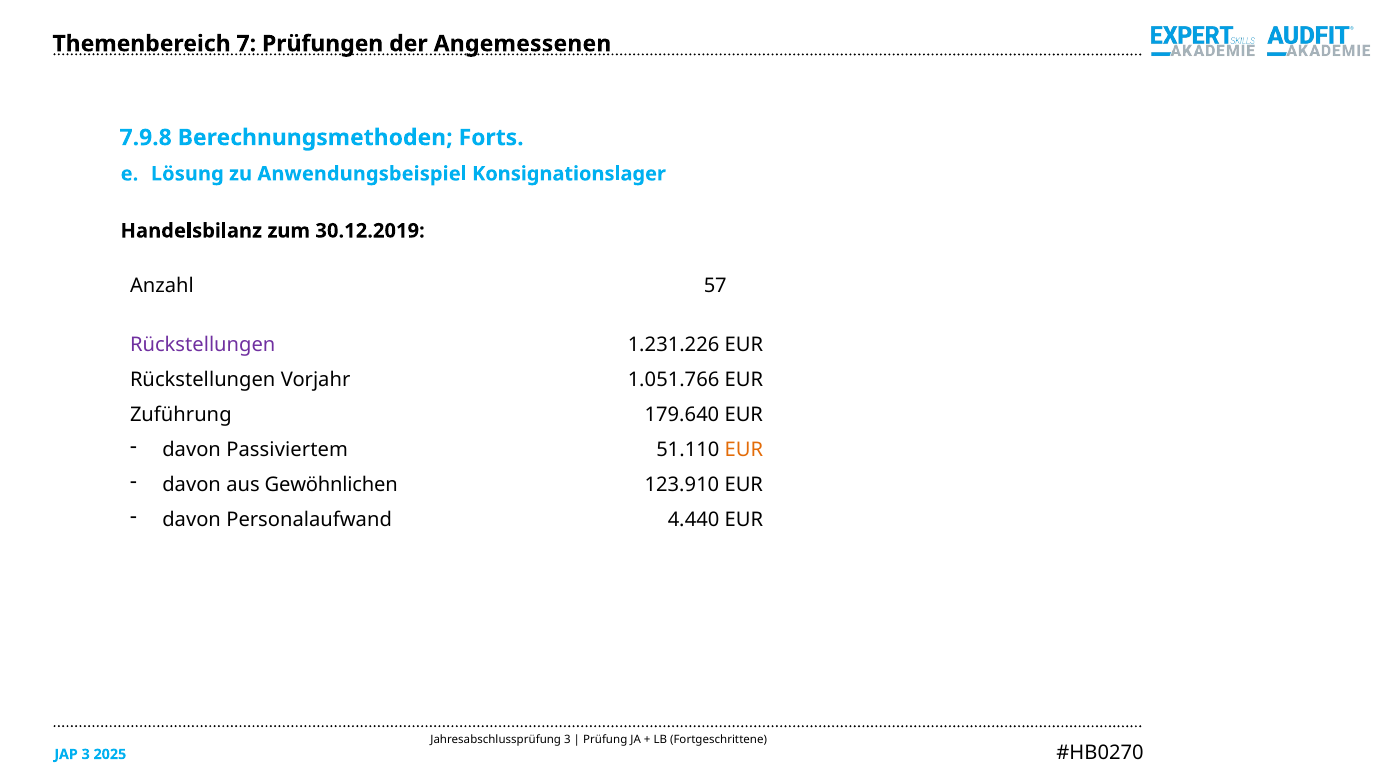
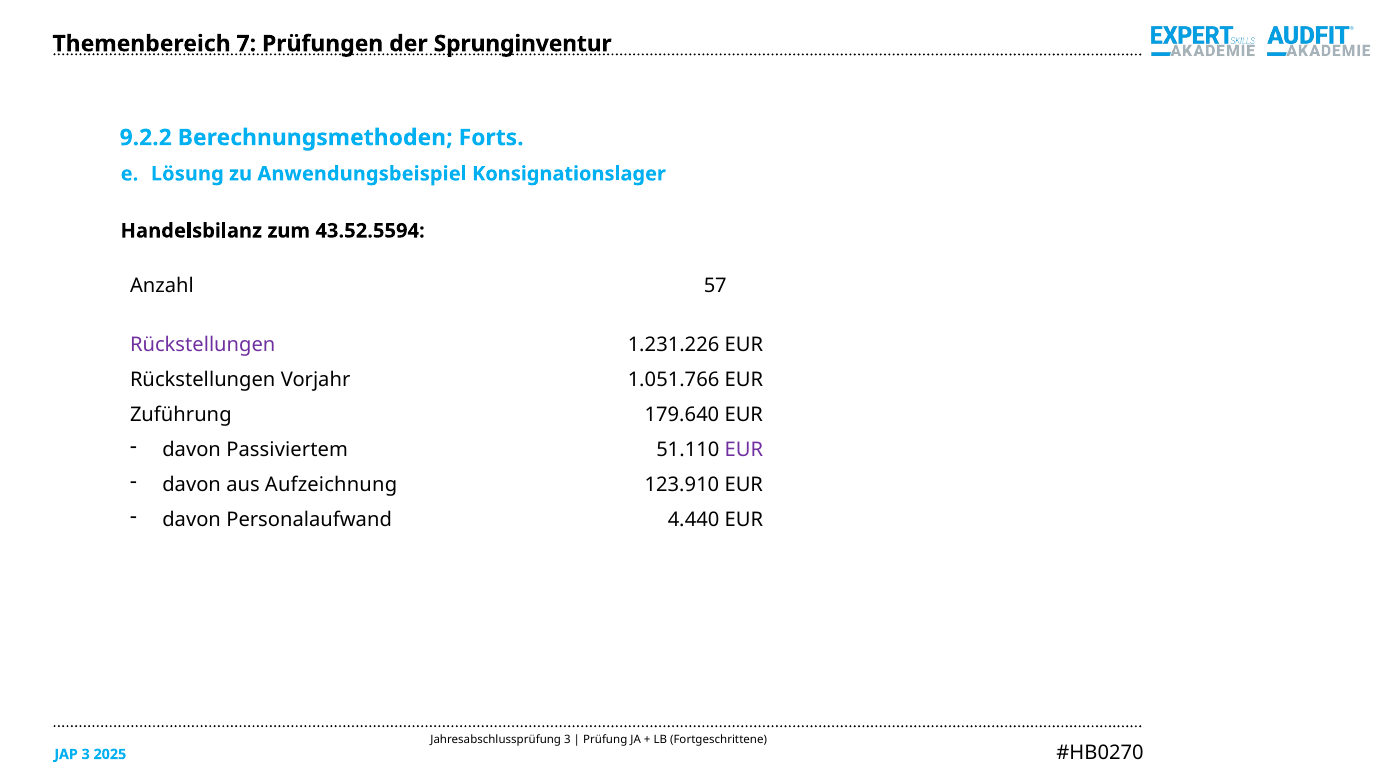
Angemessenen: Angemessenen -> Sprunginventur
7.9.8: 7.9.8 -> 9.2.2
30.12.2019: 30.12.2019 -> 43.52.5594
EUR at (744, 450) colour: orange -> purple
Gewöhnlichen: Gewöhnlichen -> Aufzeichnung
